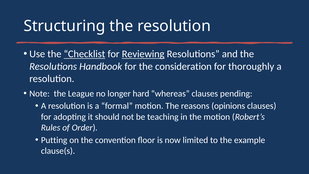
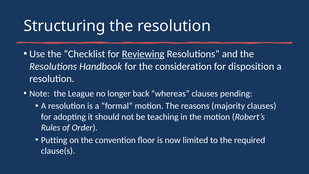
Checklist underline: present -> none
thoroughly: thoroughly -> disposition
hard: hard -> back
opinions: opinions -> majority
example: example -> required
